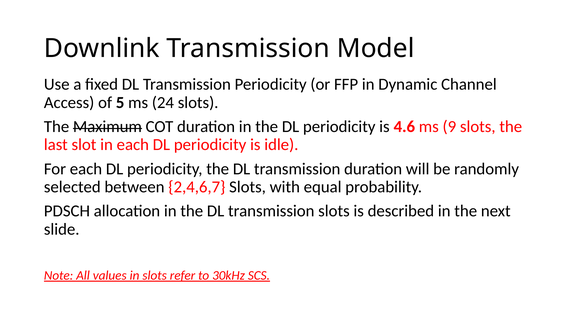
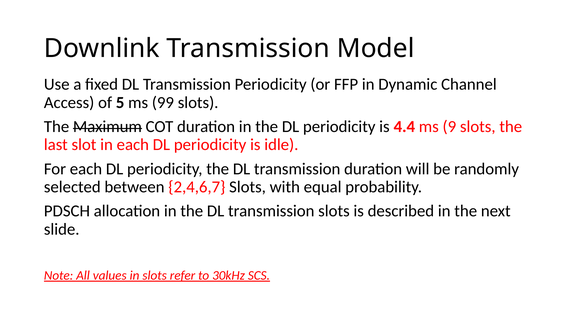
24: 24 -> 99
4.6: 4.6 -> 4.4
